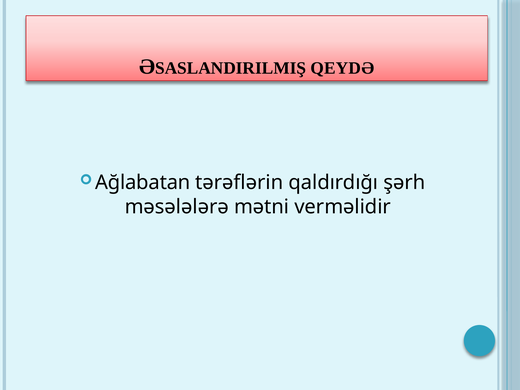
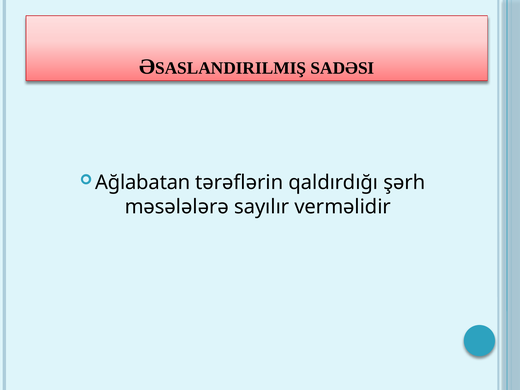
QEYDƏ: QEYDƏ -> SADƏSI
mətni: mətni -> sayılır
